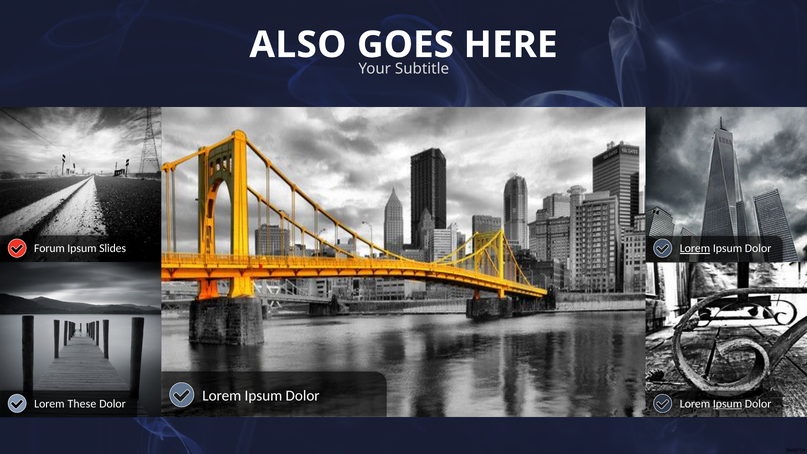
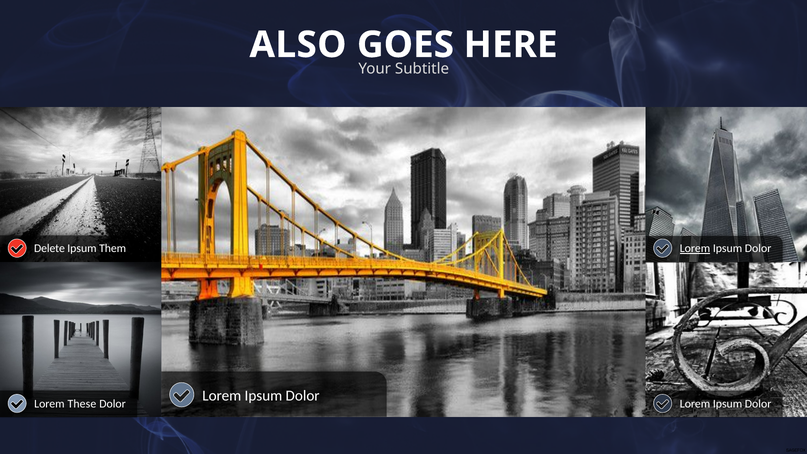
Forum: Forum -> Delete
Slides: Slides -> Them
Ipsum at (728, 404) underline: present -> none
